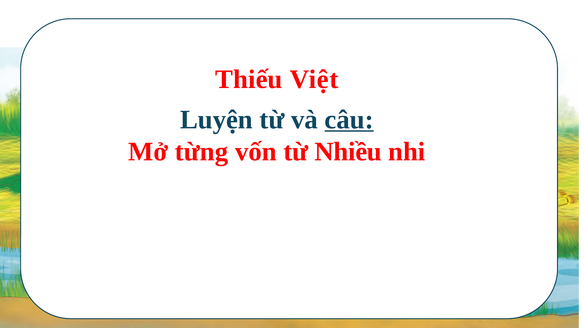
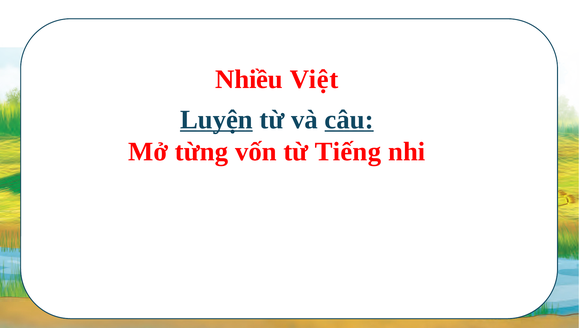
Thiếu: Thiếu -> Nhiều
Luyện underline: none -> present
Nhiều: Nhiều -> Tiếng
